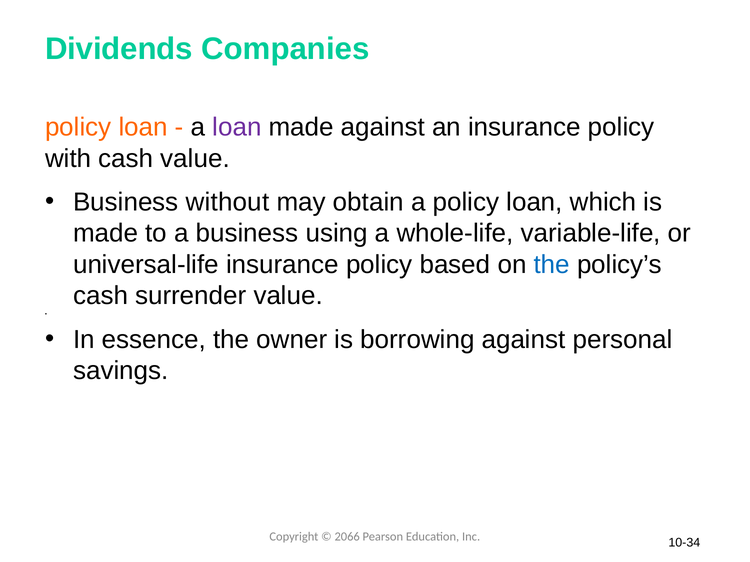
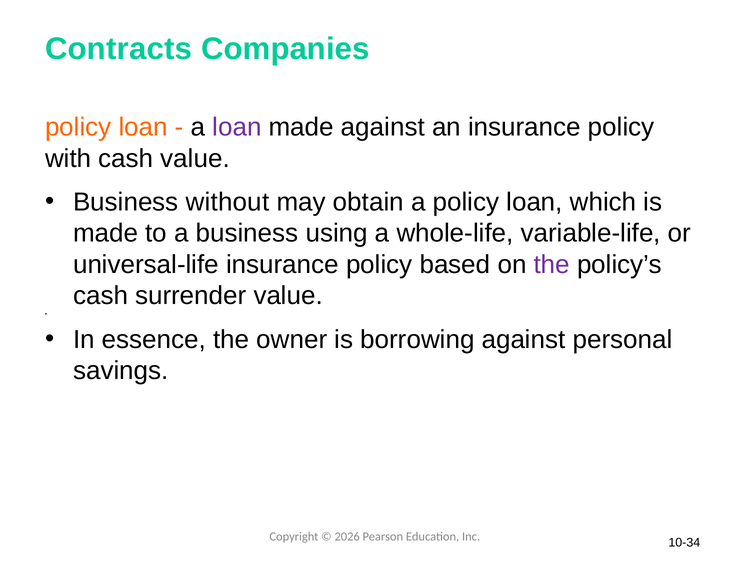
Dividends: Dividends -> Contracts
the at (552, 265) colour: blue -> purple
2066: 2066 -> 2026
